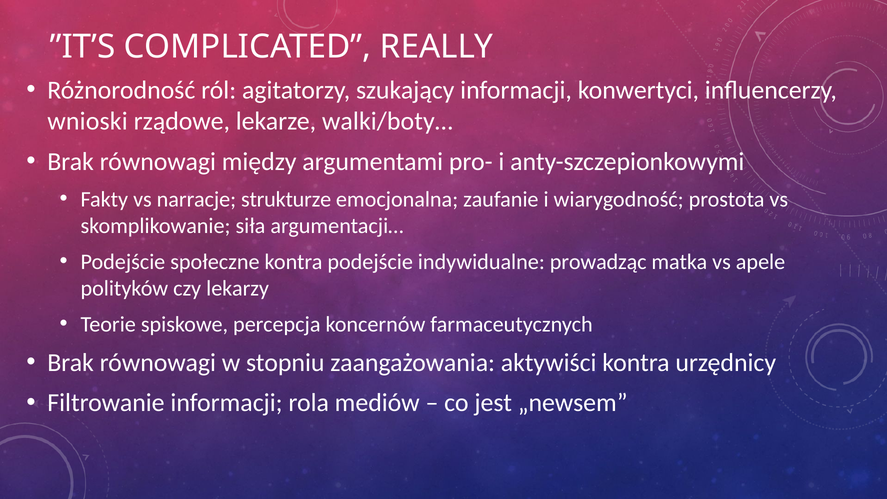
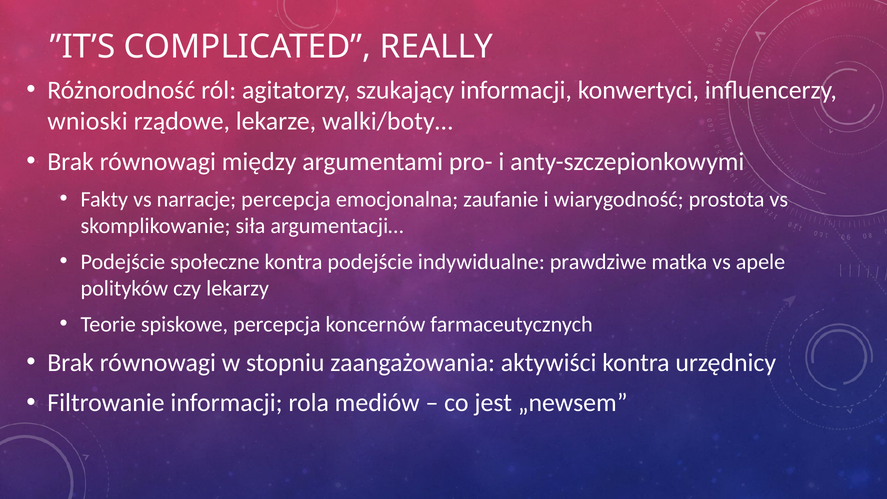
narracje strukturze: strukturze -> percepcja
prowadząc: prowadząc -> prawdziwe
